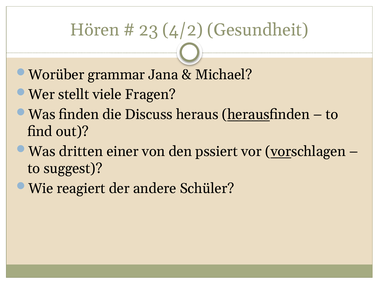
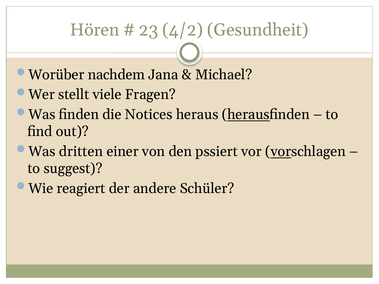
grammar: grammar -> nachdem
Discuss: Discuss -> Notices
